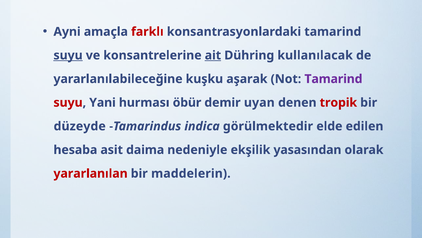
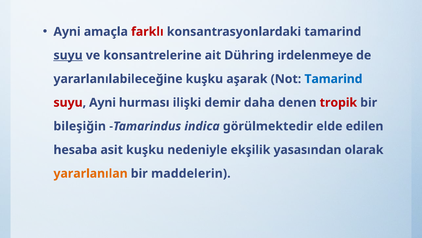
ait underline: present -> none
kullanılacak: kullanılacak -> irdelenmeye
Tamarind at (333, 79) colour: purple -> blue
suyu Yani: Yani -> Ayni
öbür: öbür -> ilişki
uyan: uyan -> daha
düzeyde: düzeyde -> bileşiğin
asit daima: daima -> kuşku
yararlanılan colour: red -> orange
